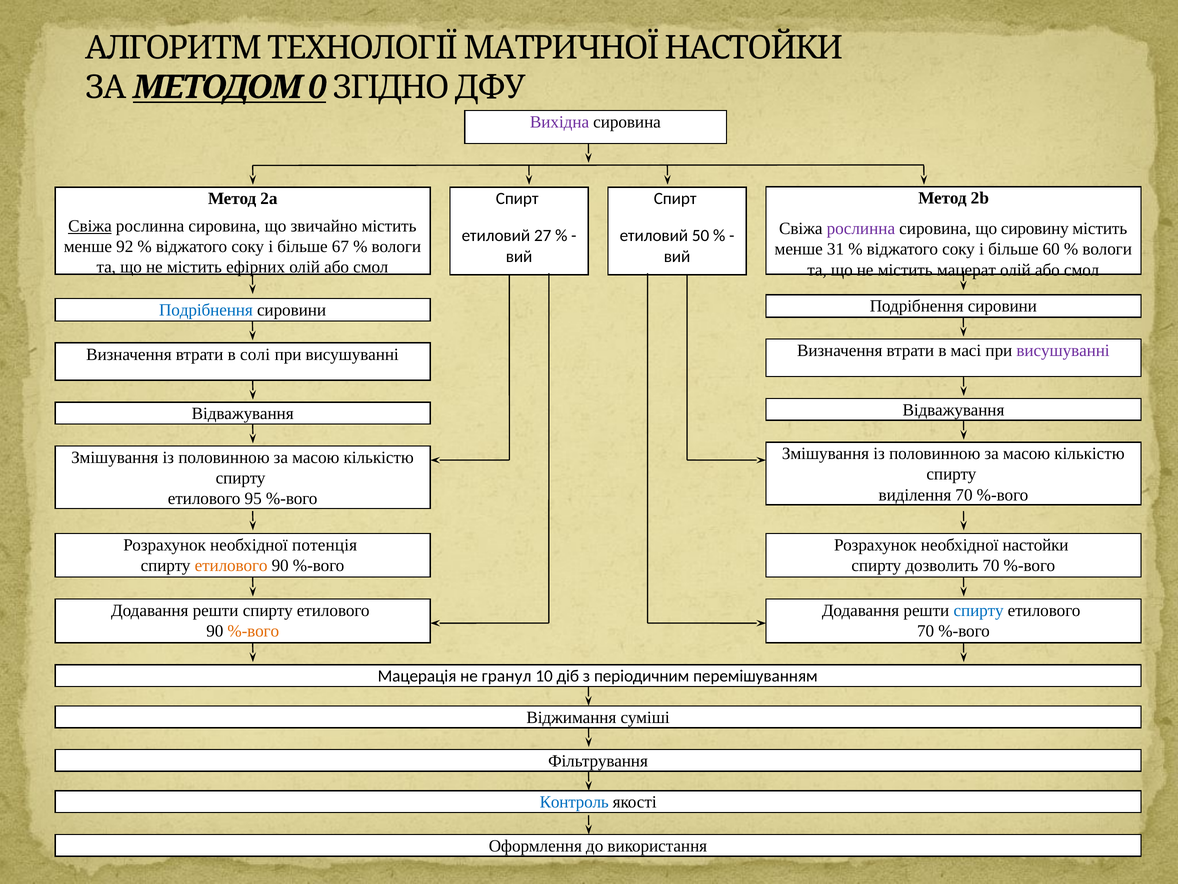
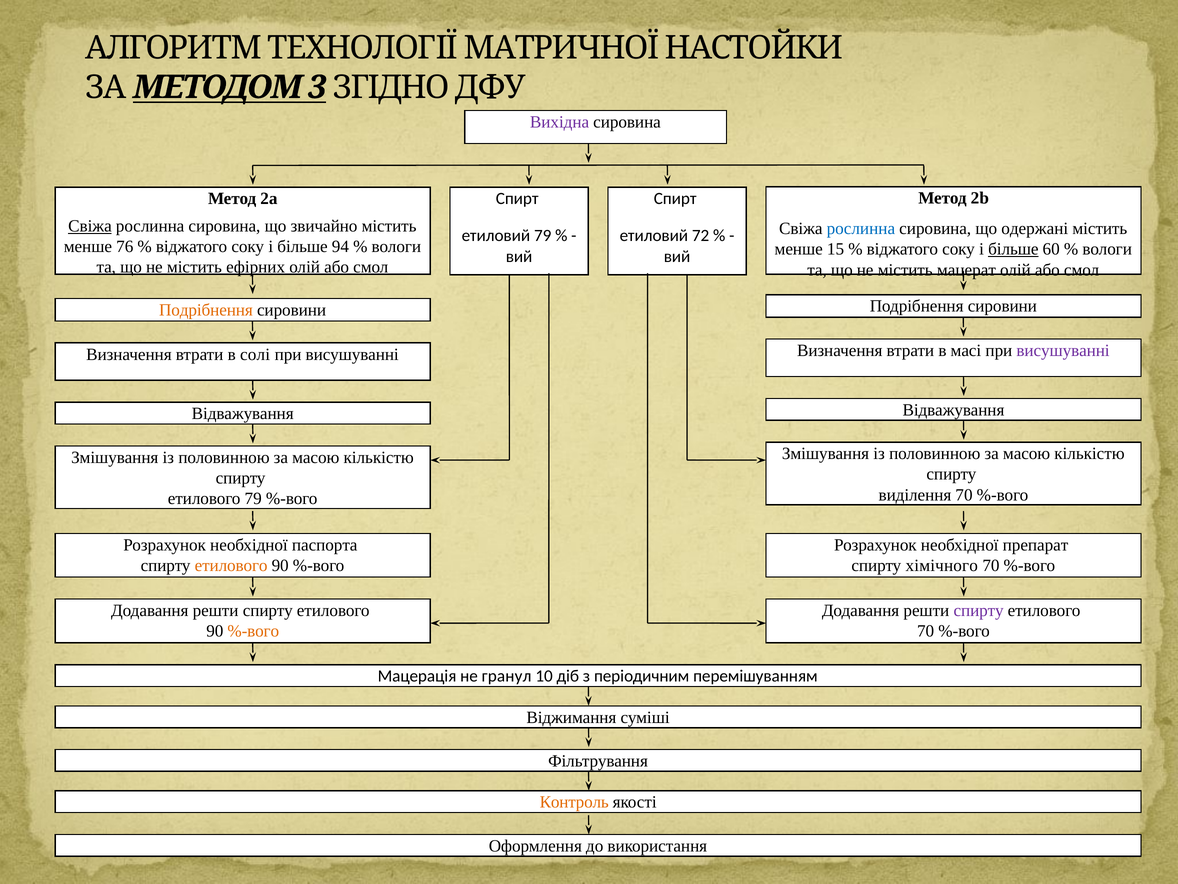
0: 0 -> 3
рослинна at (861, 229) colour: purple -> blue
сировину: сировину -> одержані
етиловий 27: 27 -> 79
50: 50 -> 72
92: 92 -> 76
67: 67 -> 94
31: 31 -> 15
більше at (1013, 249) underline: none -> present
Подрібнення at (206, 310) colour: blue -> orange
етилового 95: 95 -> 79
потенція: потенція -> паспорта
необхідної настойки: настойки -> препарат
дозволить: дозволить -> хімічного
спирту at (979, 610) colour: blue -> purple
Контроль colour: blue -> orange
